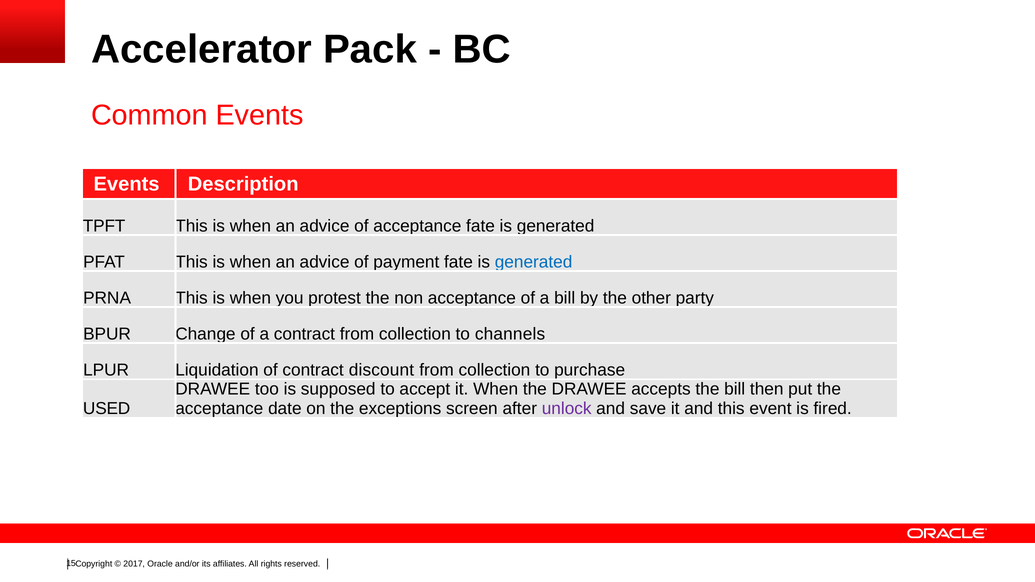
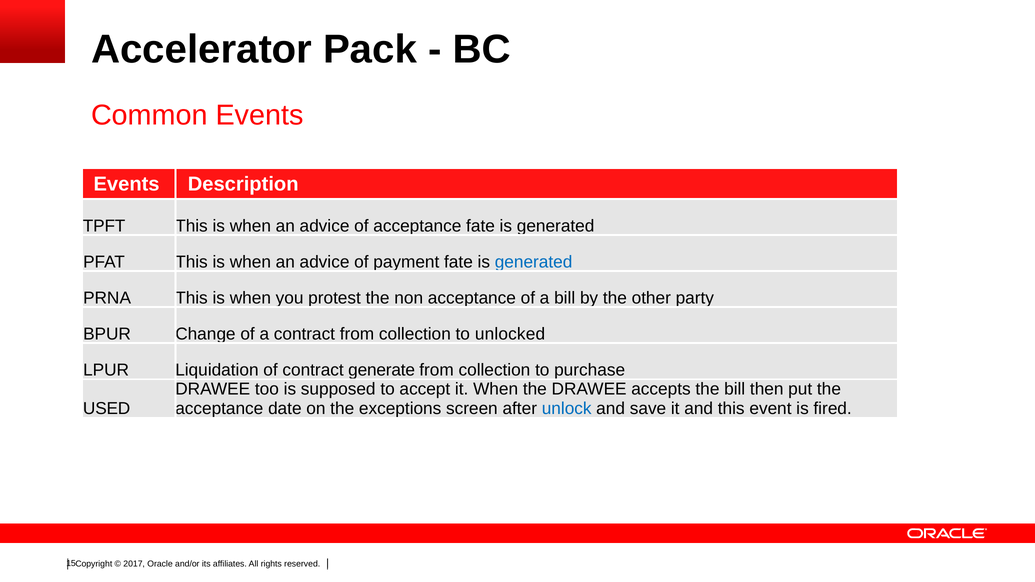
channels: channels -> unlocked
discount: discount -> generate
unlock colour: purple -> blue
